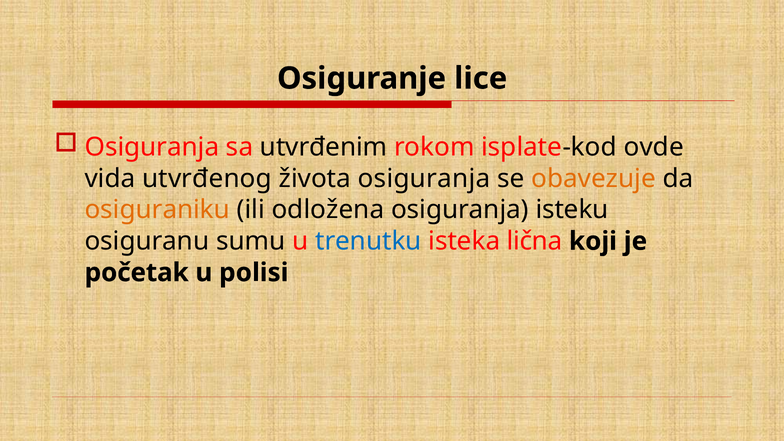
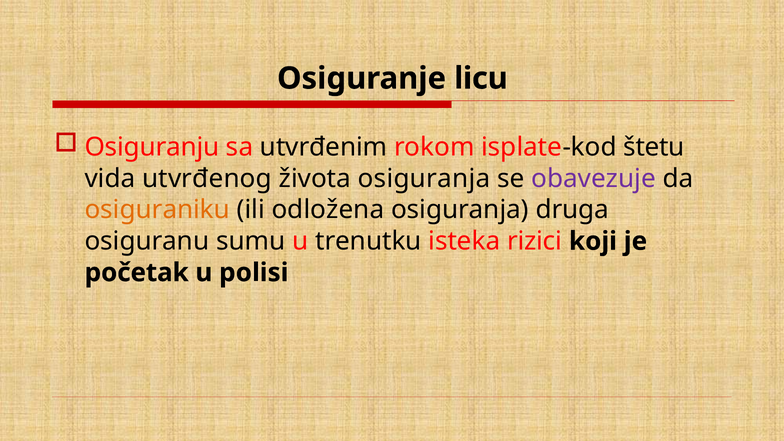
lice: lice -> licu
Osiguranja at (152, 147): Osiguranja -> Osiguranju
ovde: ovde -> štetu
obavezuje colour: orange -> purple
isteku: isteku -> druga
trenutku colour: blue -> black
lična: lična -> rizici
